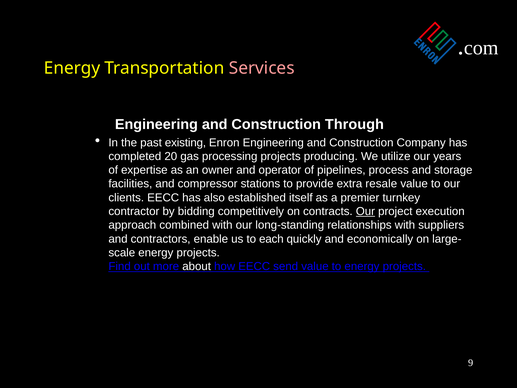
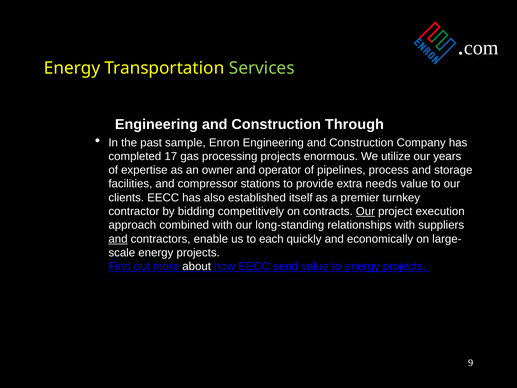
Services colour: pink -> light green
existing: existing -> sample
20: 20 -> 17
producing: producing -> enormous
resale: resale -> needs
and at (118, 239) underline: none -> present
